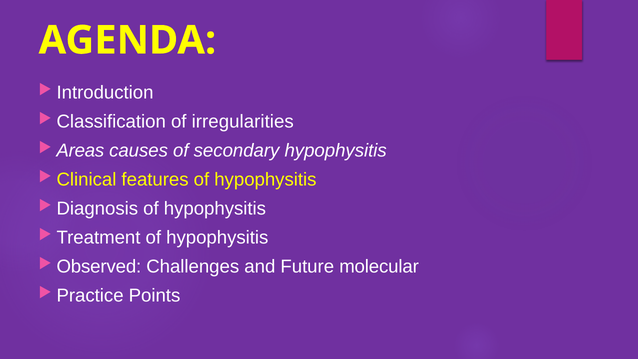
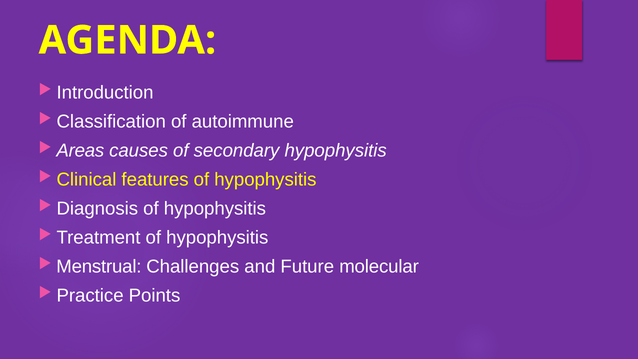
irregularities: irregularities -> autoimmune
Observed: Observed -> Menstrual
